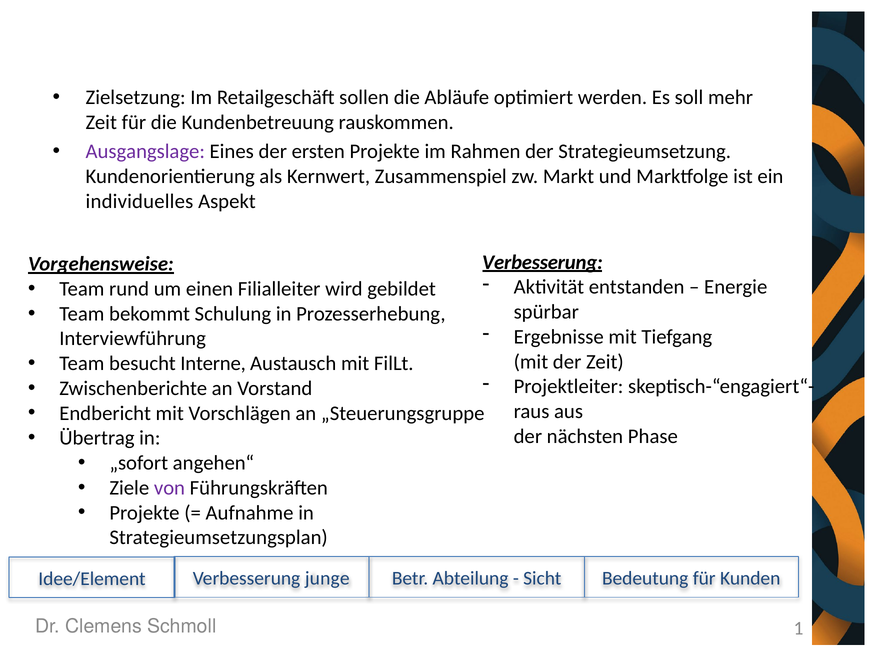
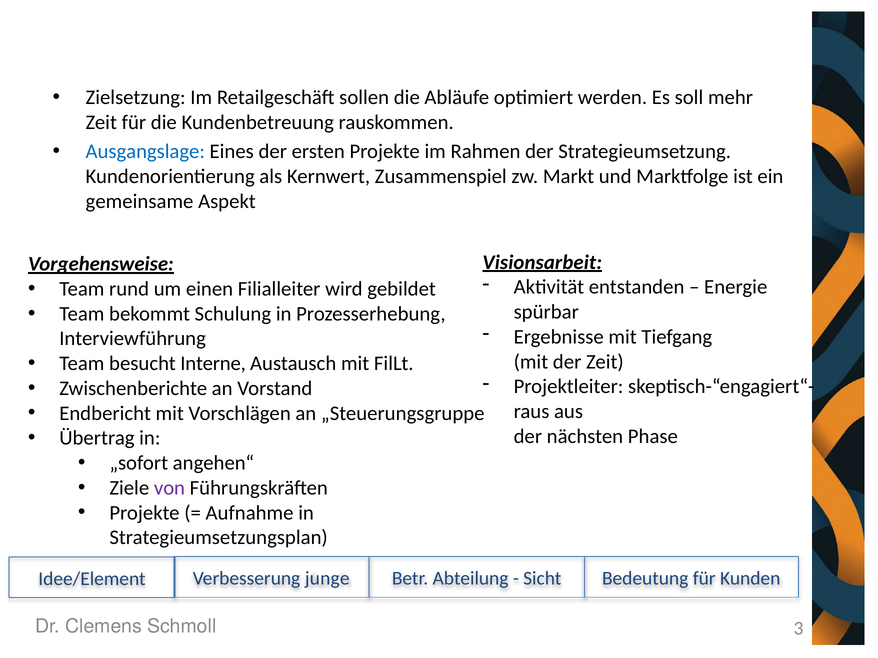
Ausgangslage colour: purple -> blue
individuelles: individuelles -> gemeinsame
Verbesserung at (542, 262): Verbesserung -> Visionsarbeit
1: 1 -> 3
